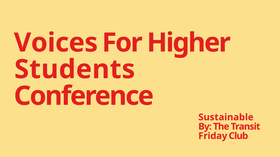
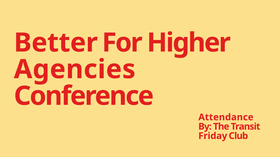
Voices: Voices -> Better
Students: Students -> Agencies
Sustainable: Sustainable -> Attendance
